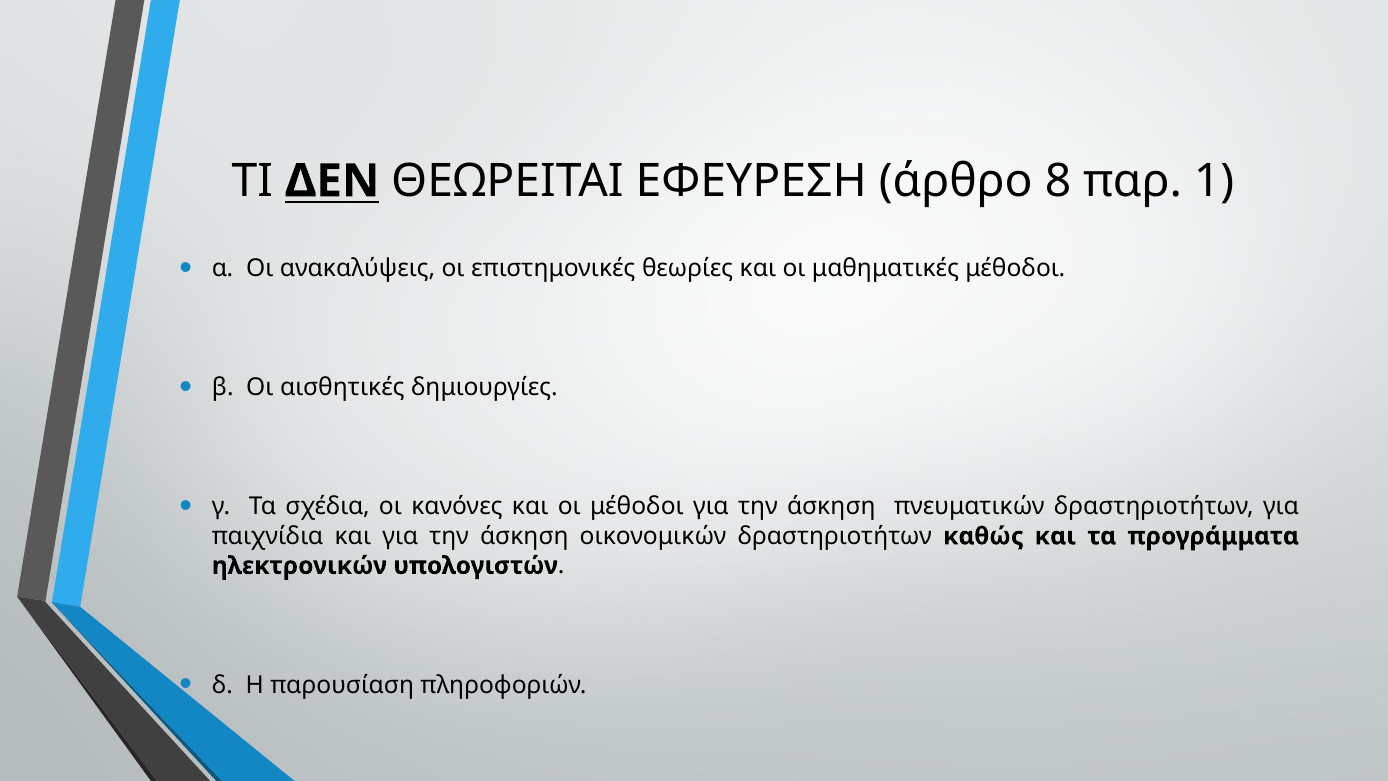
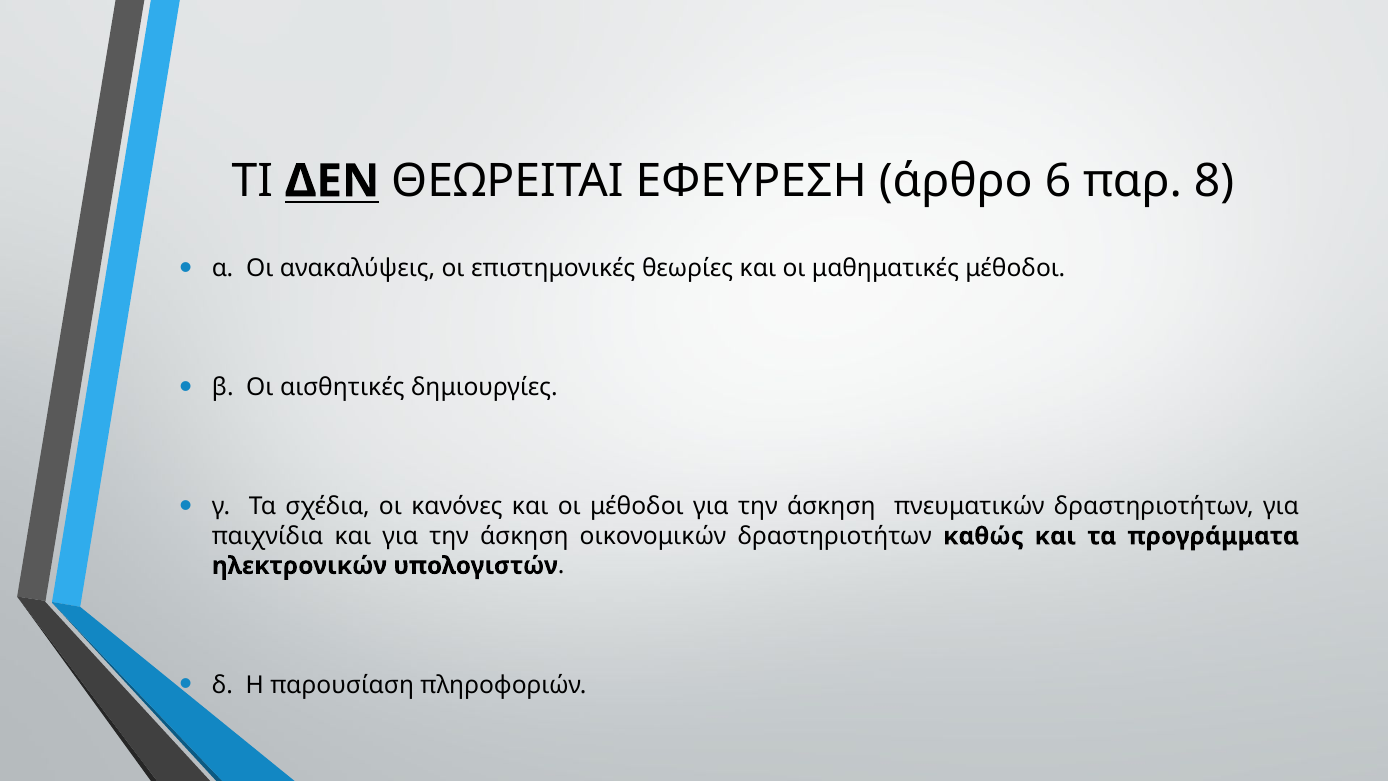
8: 8 -> 6
1: 1 -> 8
